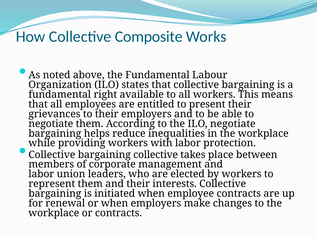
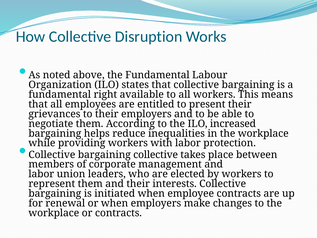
Composite: Composite -> Disruption
ILO negotiate: negotiate -> increased
